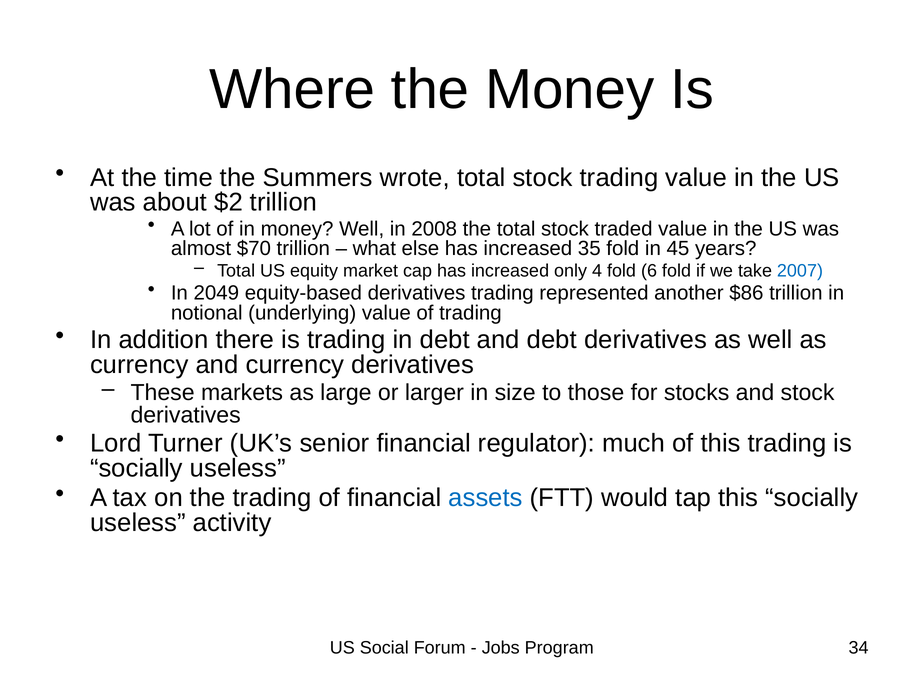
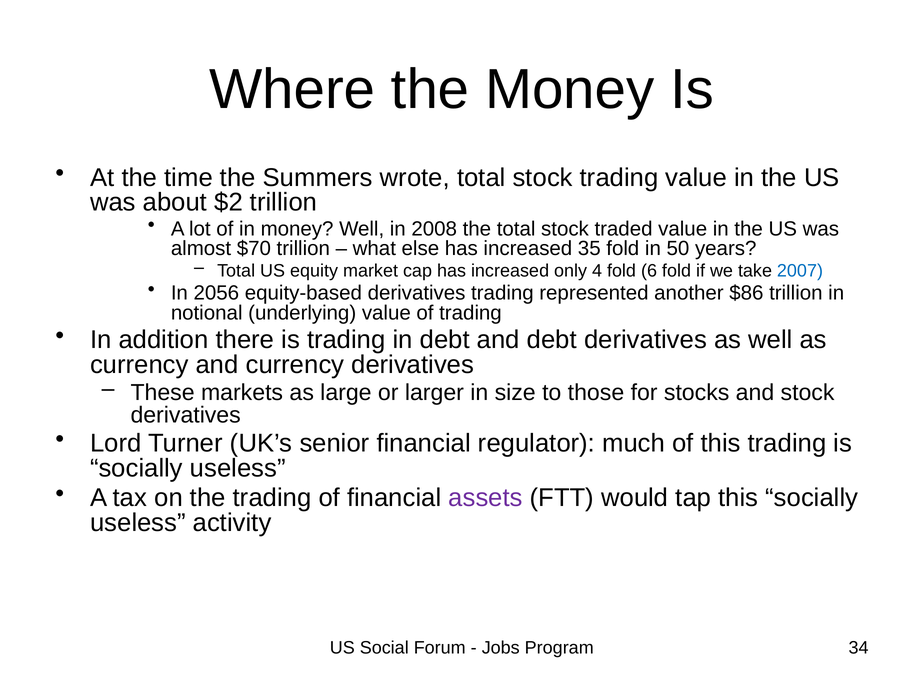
45: 45 -> 50
2049: 2049 -> 2056
assets colour: blue -> purple
